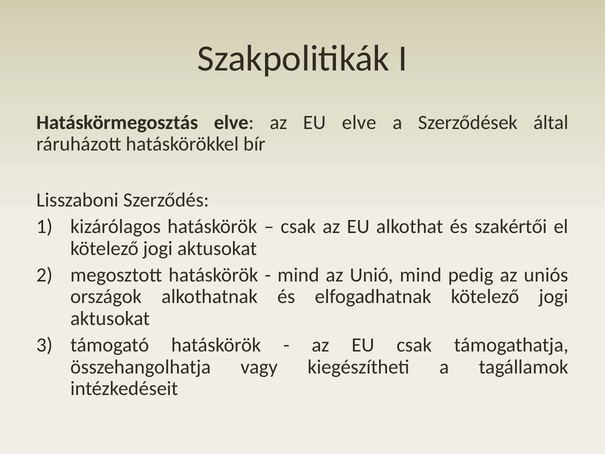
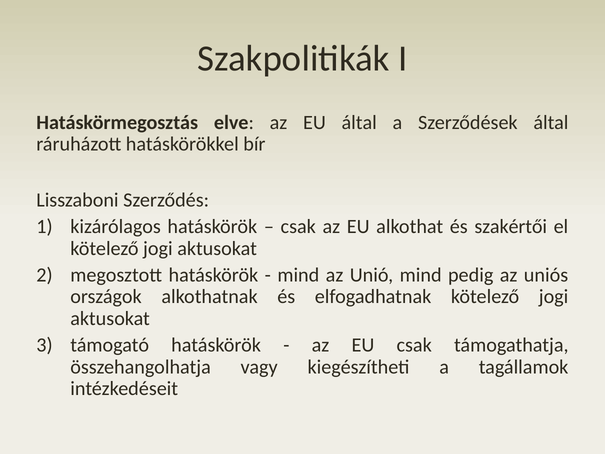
EU elve: elve -> által
